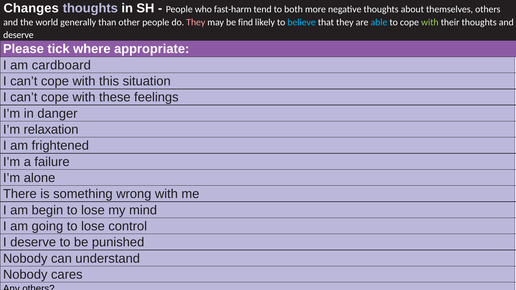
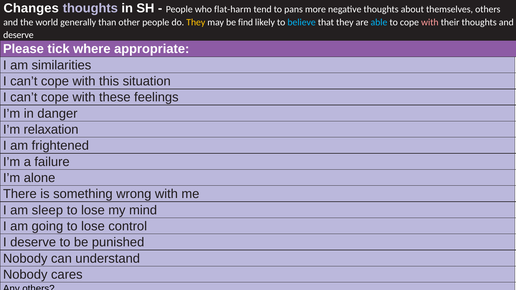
fast-harm: fast-harm -> flat-harm
both: both -> pans
They at (196, 22) colour: pink -> yellow
with at (430, 22) colour: light green -> pink
cardboard: cardboard -> similarities
begin: begin -> sleep
